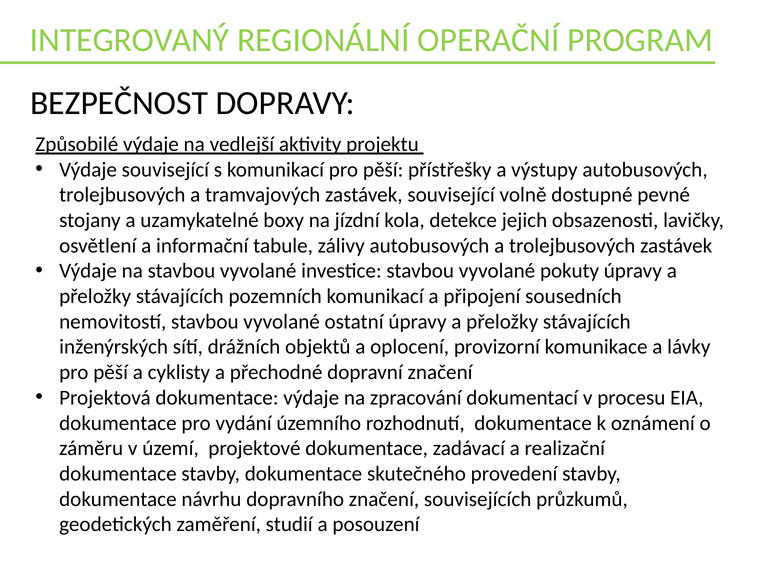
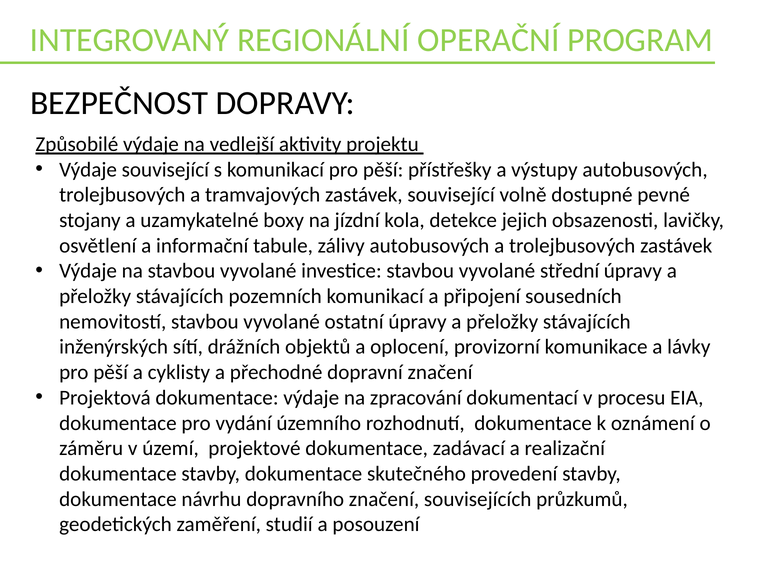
pokuty: pokuty -> střední
